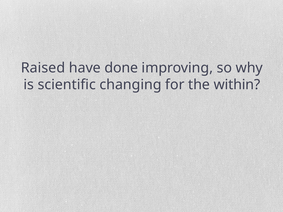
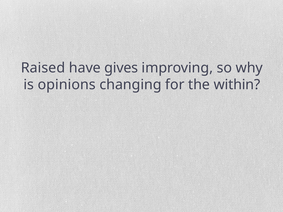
done: done -> gives
scientific: scientific -> opinions
